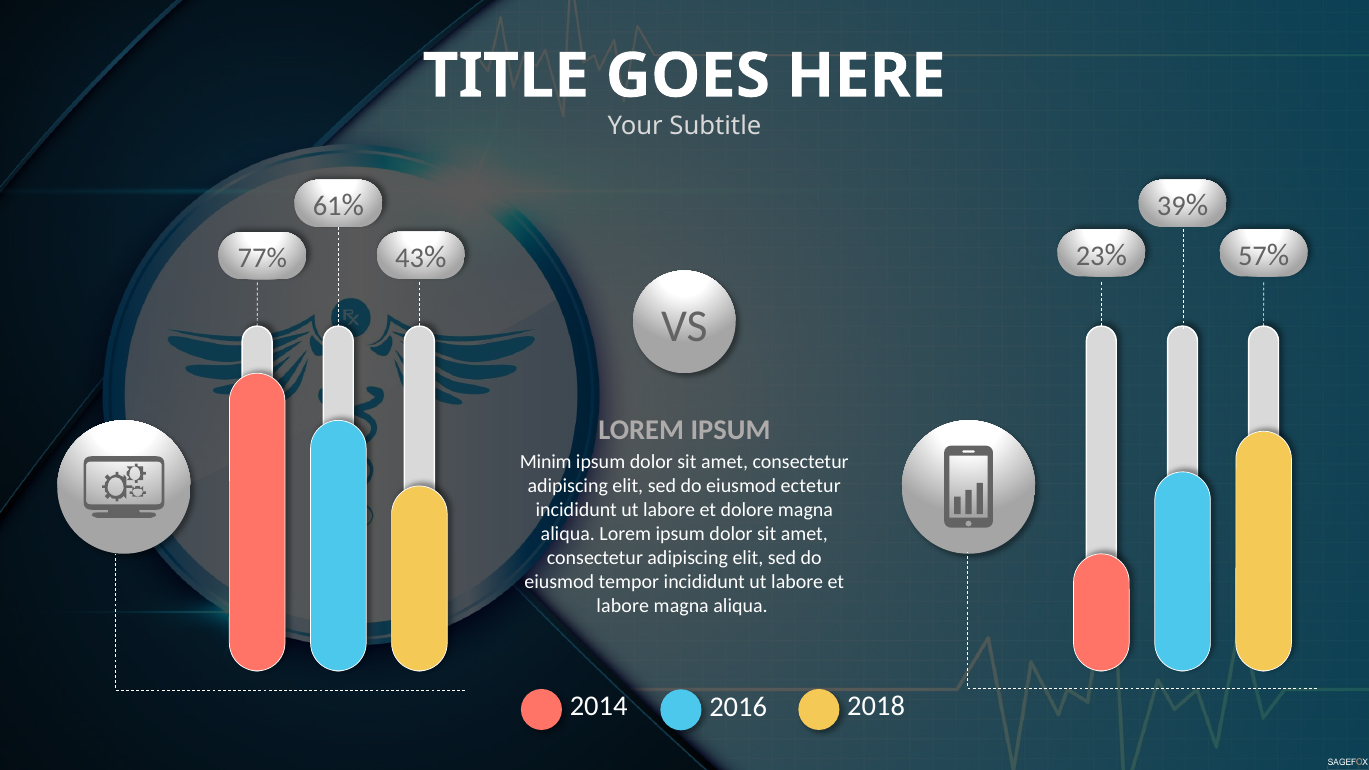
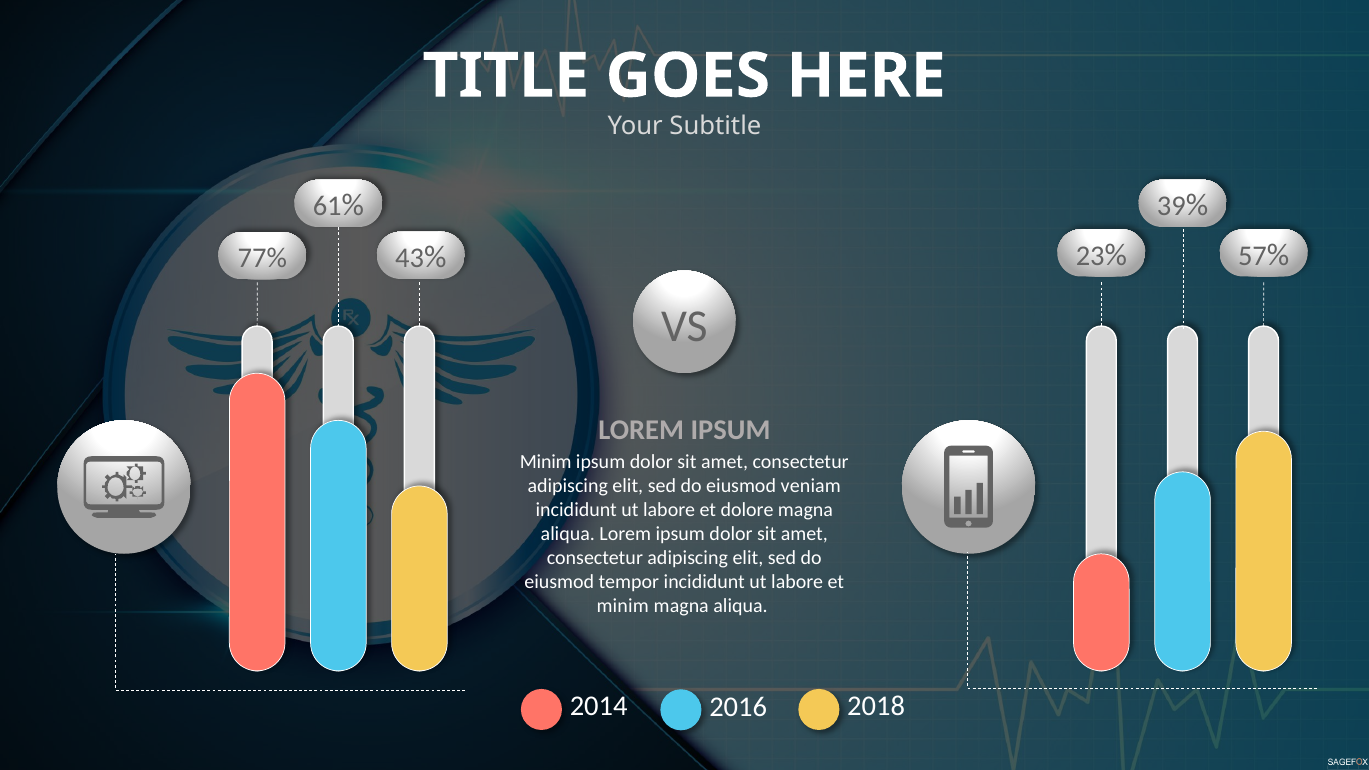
ectetur: ectetur -> veniam
labore at (623, 606): labore -> minim
